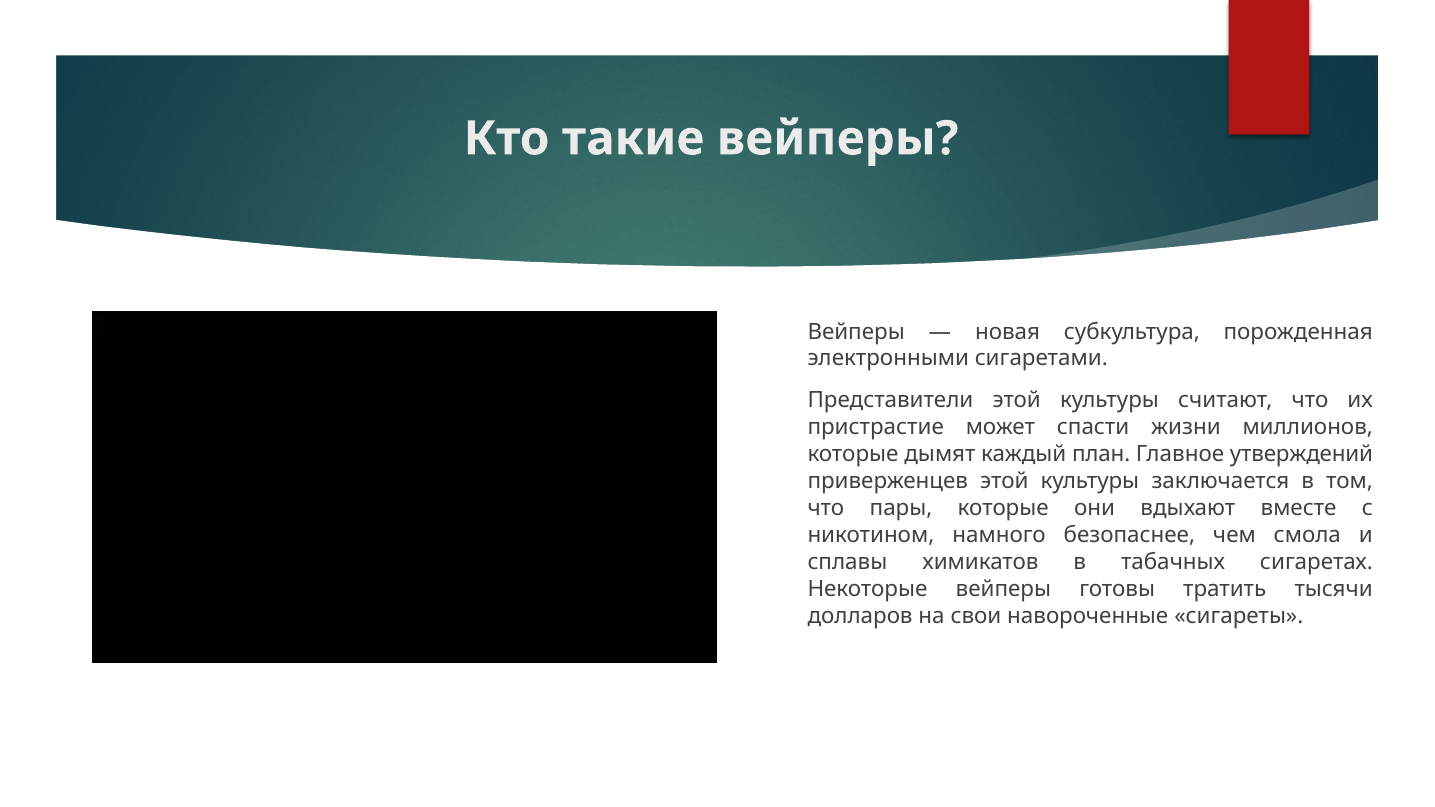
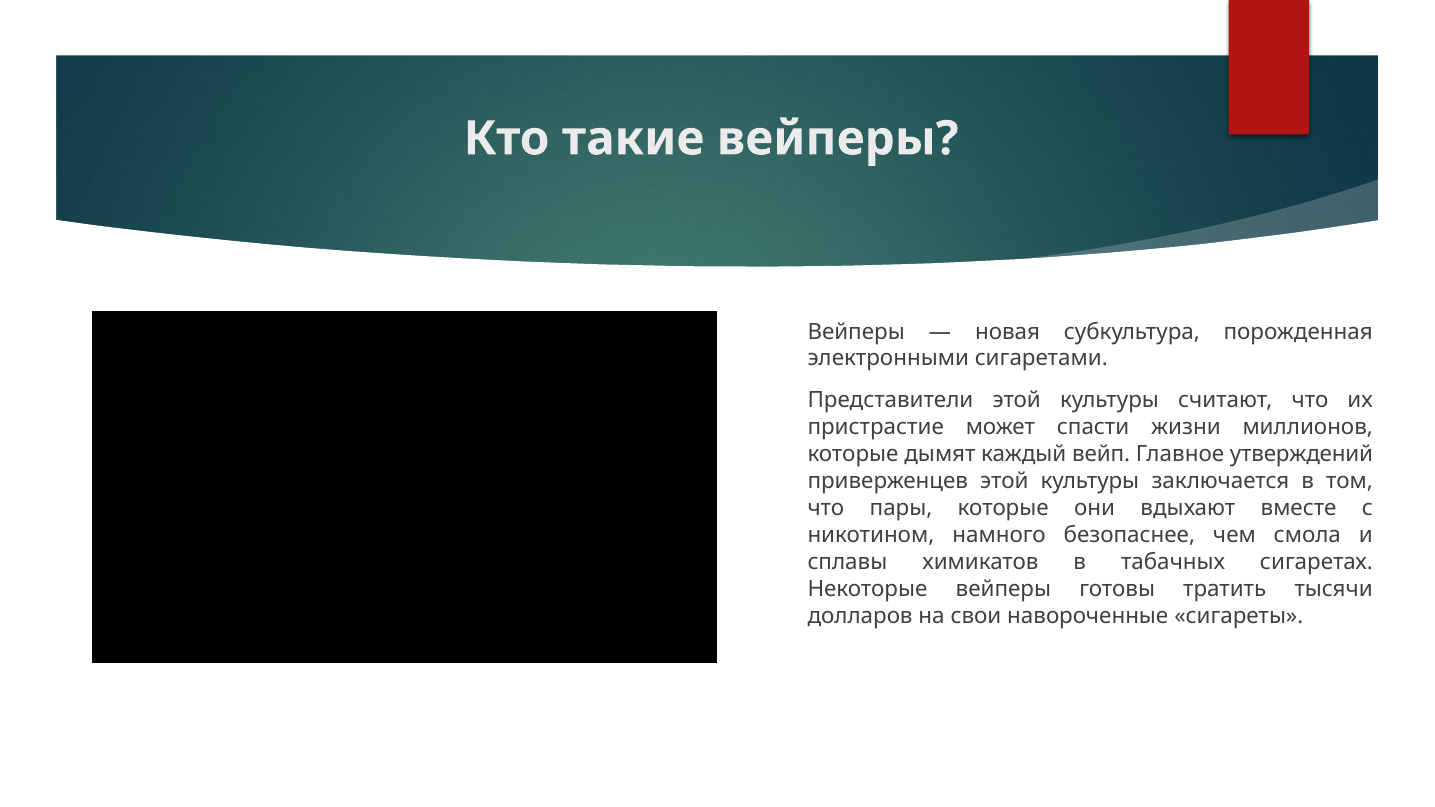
план: план -> вейп
